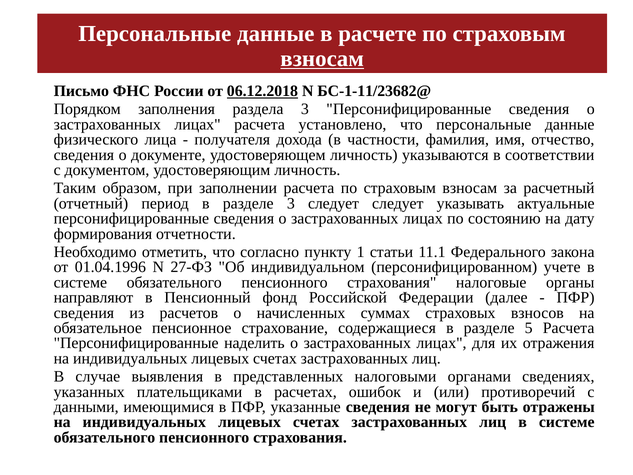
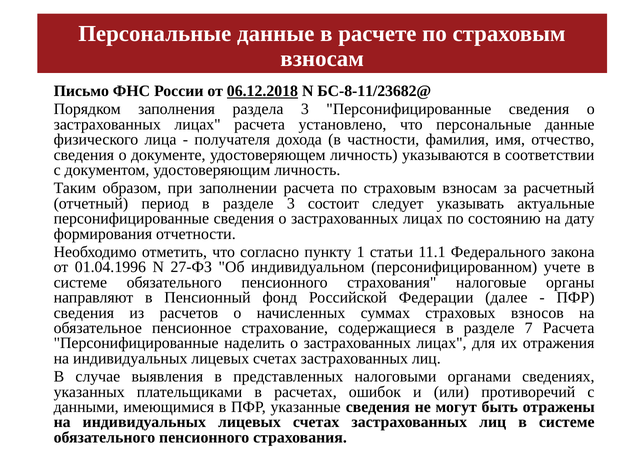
взносам at (322, 59) underline: present -> none
БС-1-11/23682@: БС-1-11/23682@ -> БС-8-11/23682@
3 следует: следует -> состоит
5: 5 -> 7
